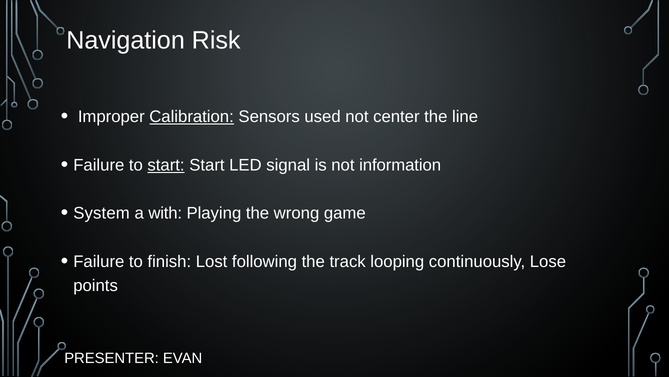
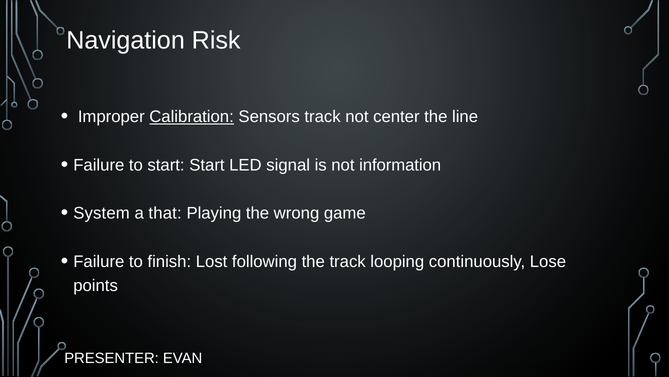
Sensors used: used -> track
start at (166, 165) underline: present -> none
with: with -> that
